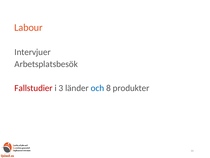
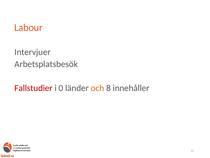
3: 3 -> 0
och colour: blue -> orange
produkter: produkter -> innehåller
